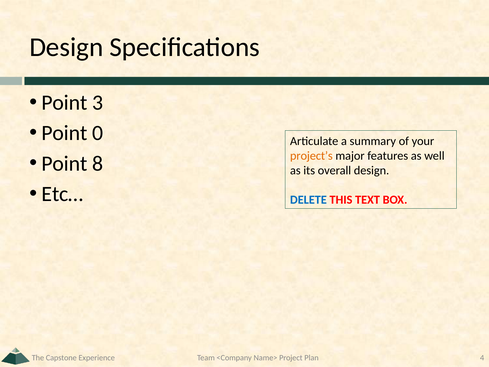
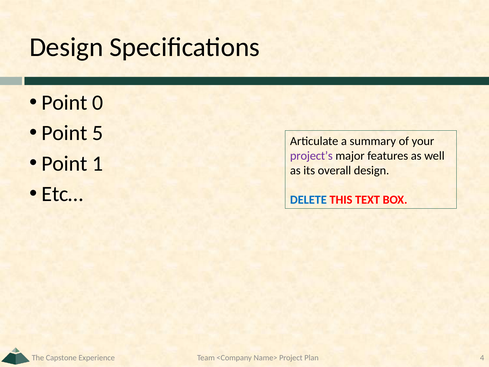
3: 3 -> 0
0: 0 -> 5
project’s colour: orange -> purple
8: 8 -> 1
